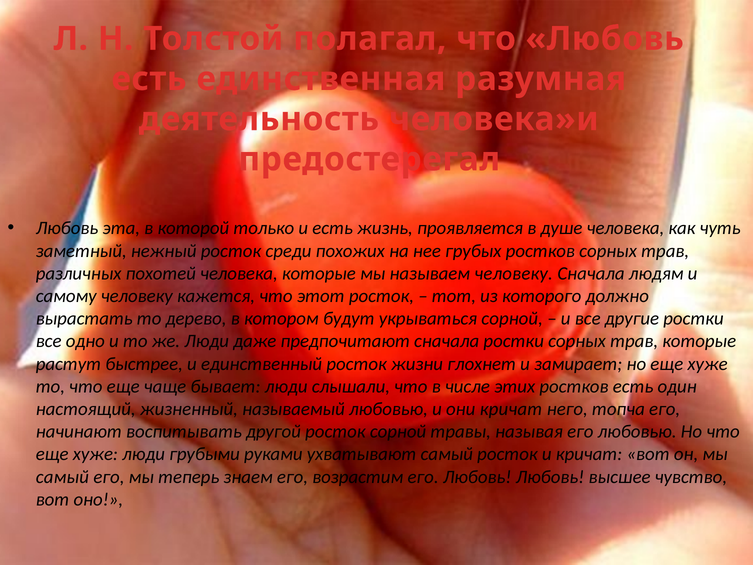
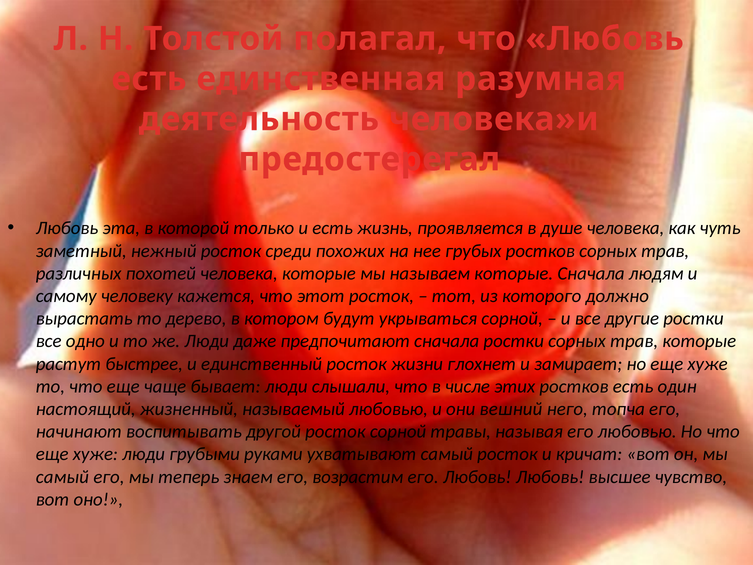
называем человеку: человеку -> которые
они кричат: кричат -> вешний
